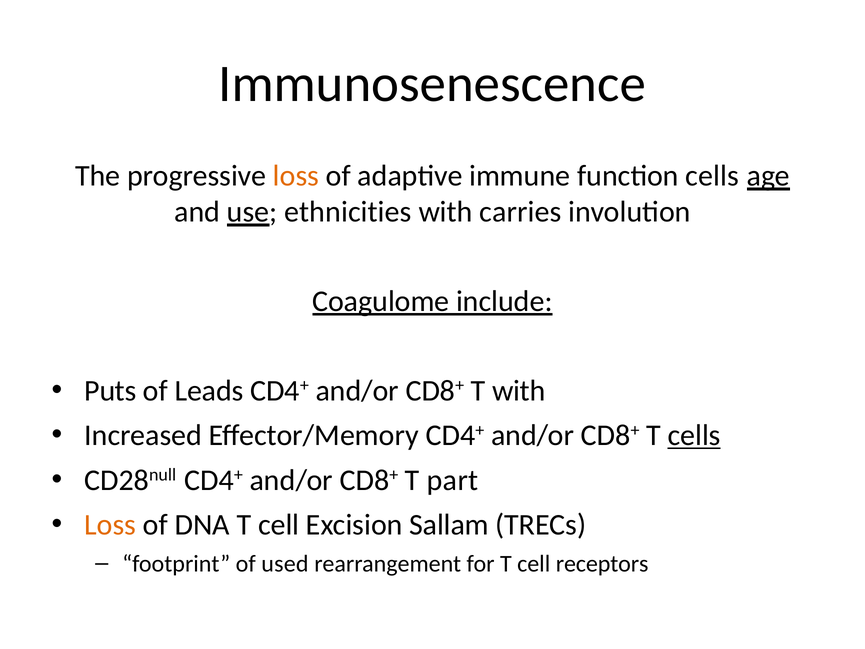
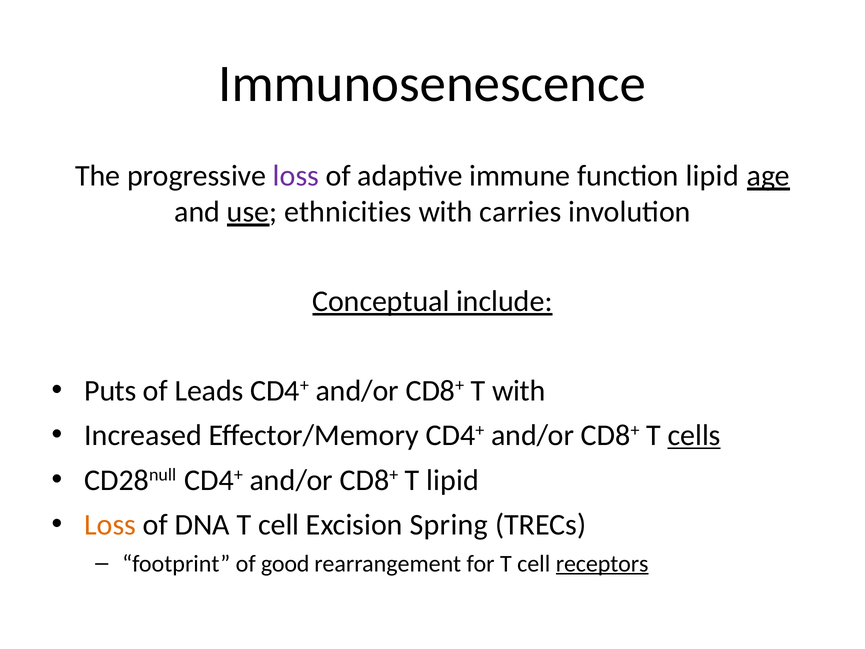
loss at (296, 176) colour: orange -> purple
function cells: cells -> lipid
Coagulome: Coagulome -> Conceptual
T part: part -> lipid
Sallam: Sallam -> Spring
used: used -> good
receptors underline: none -> present
